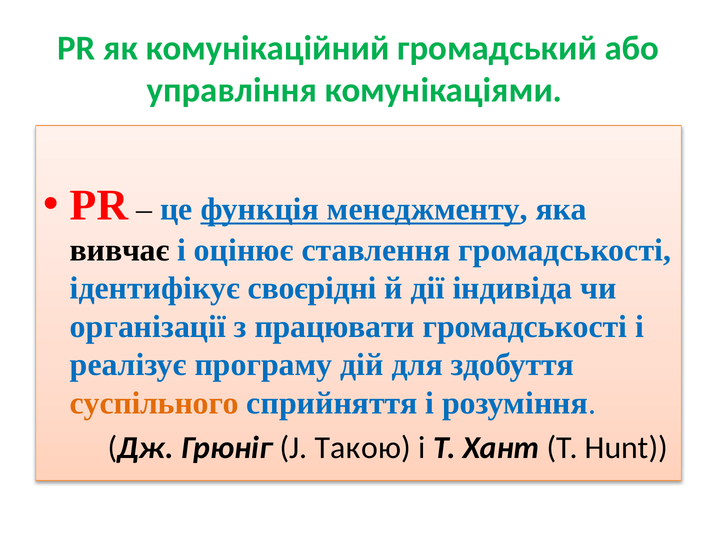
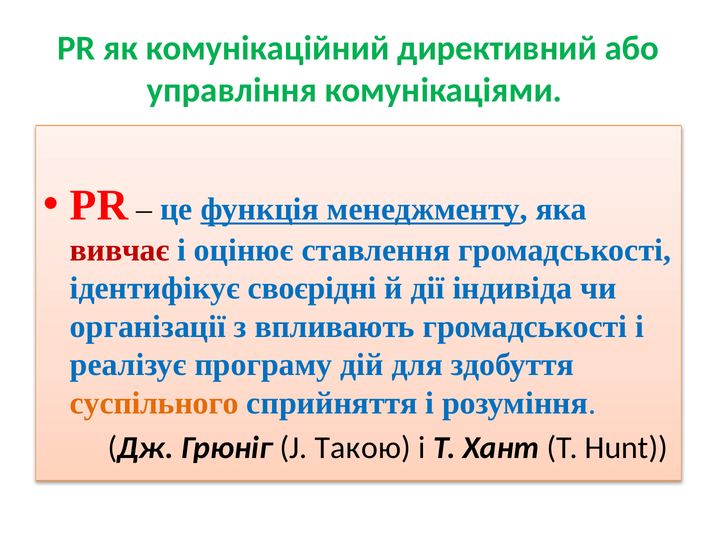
громадський: громадський -> директивний
вивчає colour: black -> red
працювати: працювати -> впливають
